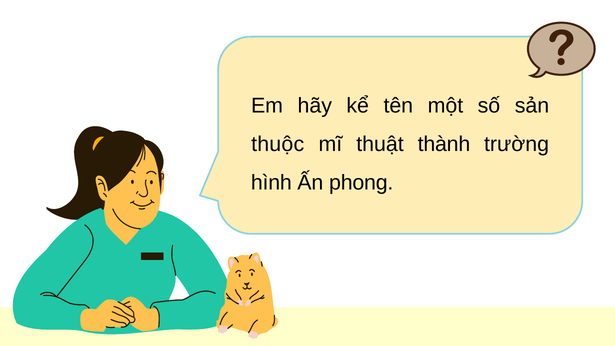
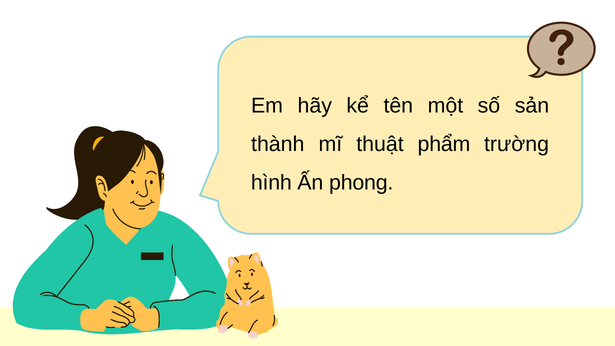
thuộc: thuộc -> thành
thành: thành -> phẩm
